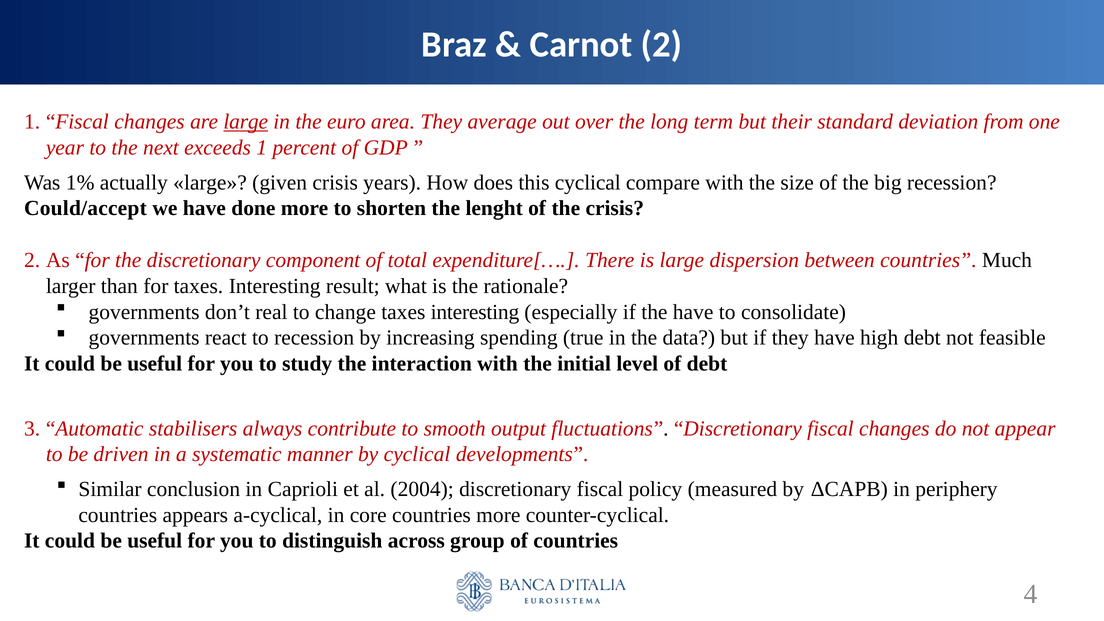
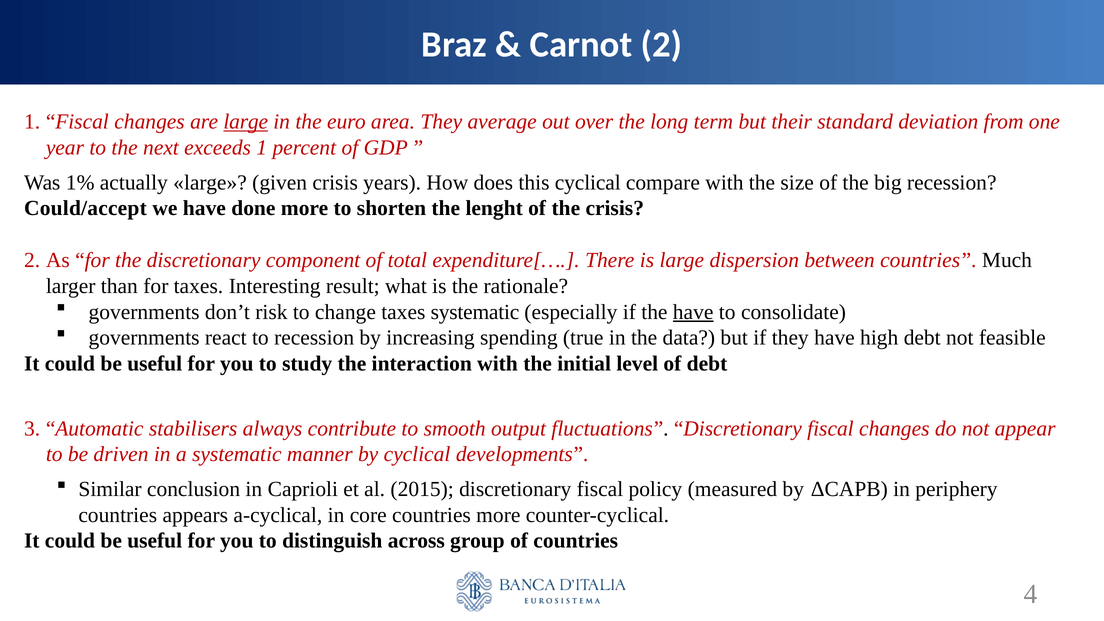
real: real -> risk
change taxes interesting: interesting -> systematic
have at (693, 312) underline: none -> present
2004: 2004 -> 2015
